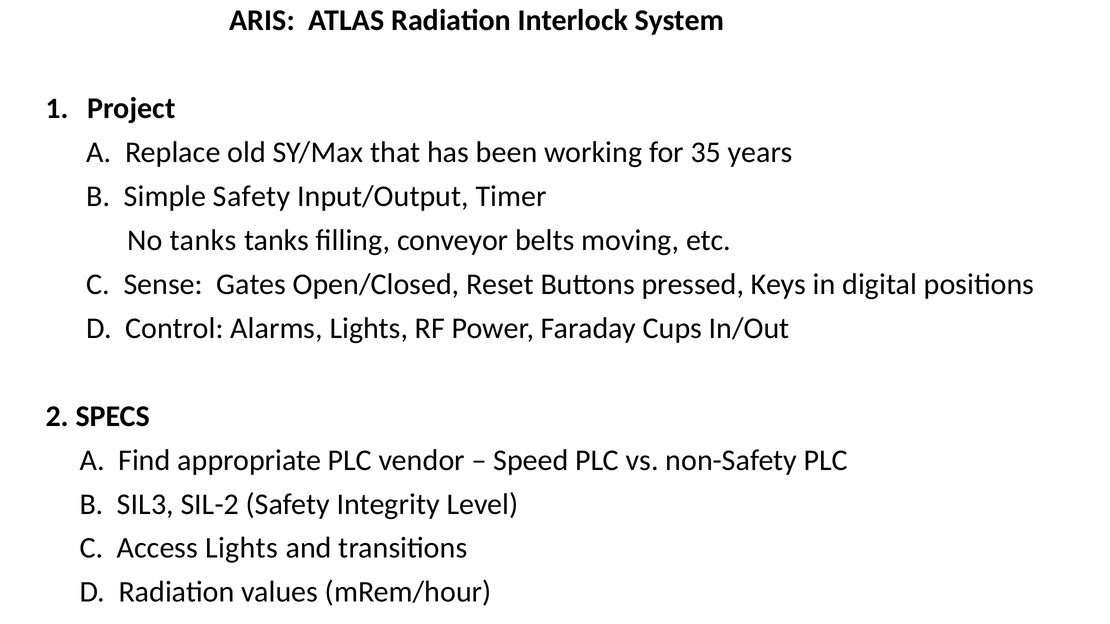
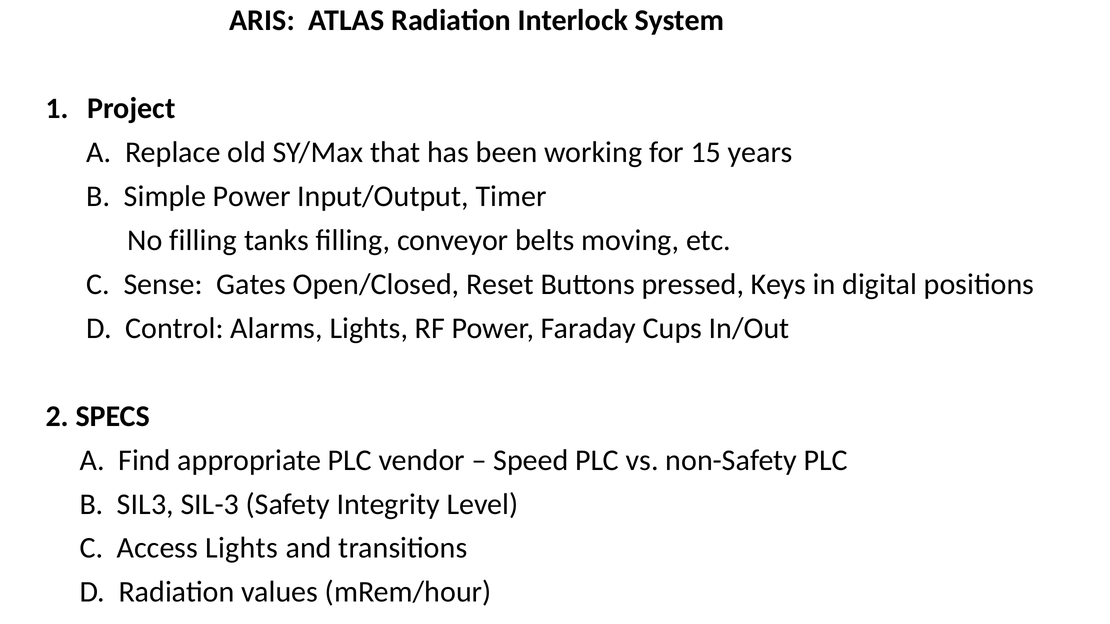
35: 35 -> 15
Simple Safety: Safety -> Power
No tanks: tanks -> filling
SIL-2: SIL-2 -> SIL-3
